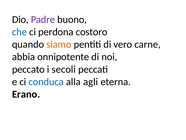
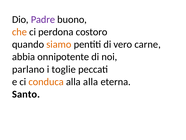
che colour: blue -> orange
peccato: peccato -> parlano
secoli: secoli -> toglie
conduca colour: blue -> orange
alla agli: agli -> alla
Erano: Erano -> Santo
